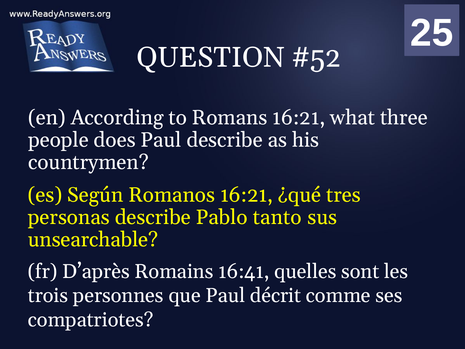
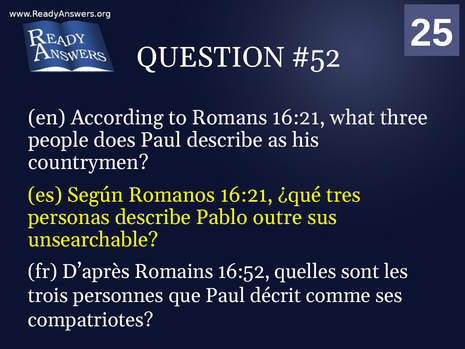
tanto: tanto -> outre
16:41: 16:41 -> 16:52
